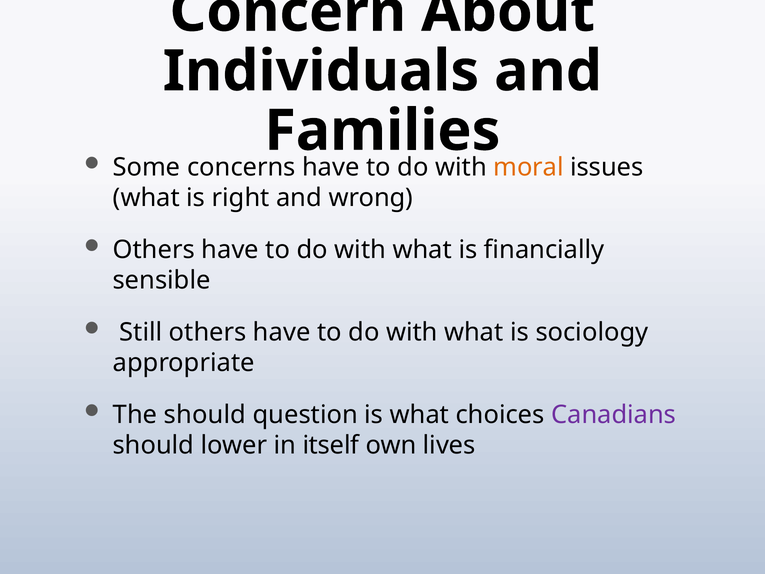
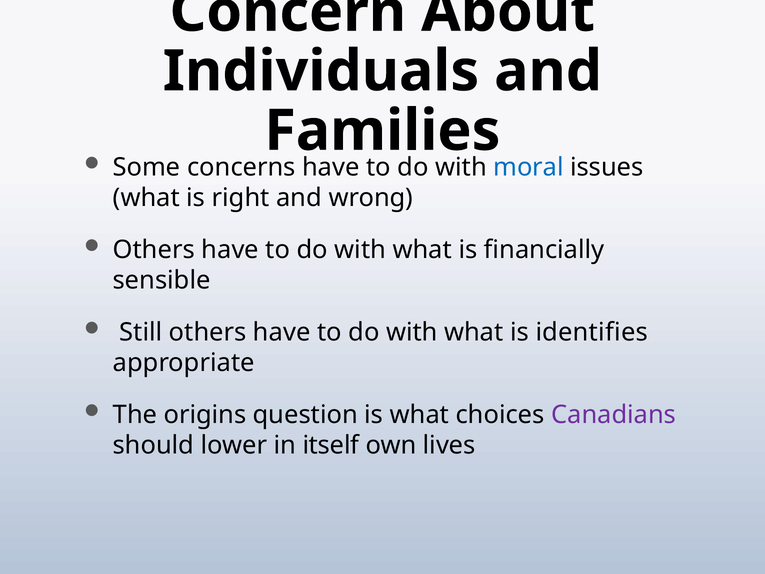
moral colour: orange -> blue
sociology: sociology -> identifies
The should: should -> origins
